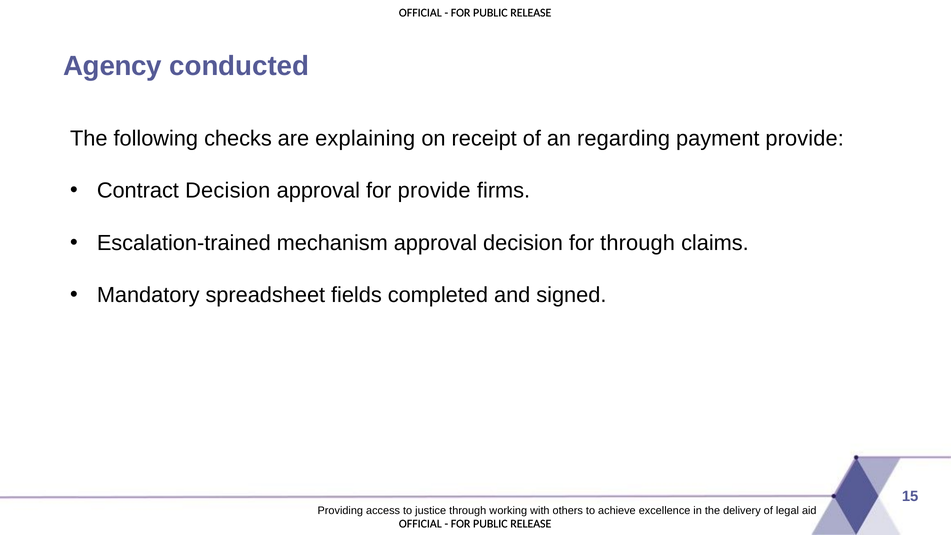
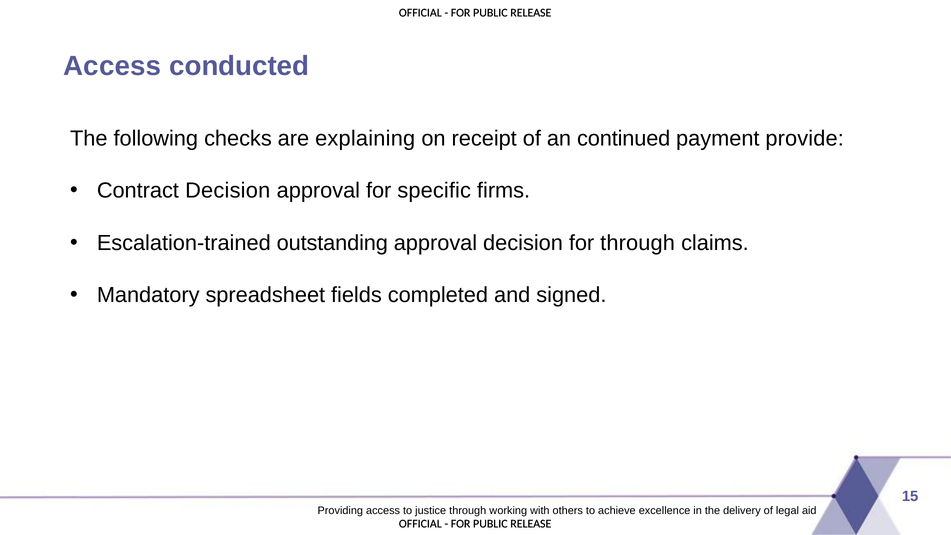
Agency at (113, 66): Agency -> Access
regarding: regarding -> continued
for provide: provide -> specific
mechanism: mechanism -> outstanding
